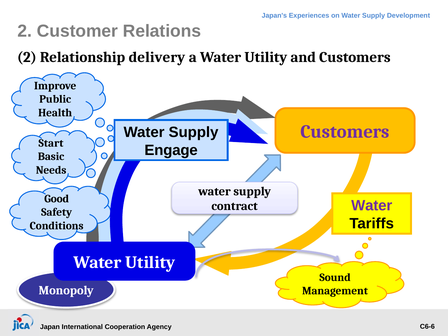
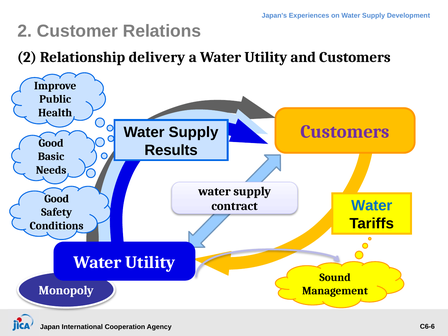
Start at (51, 143): Start -> Good
Engage: Engage -> Results
Water at (372, 206) colour: purple -> blue
